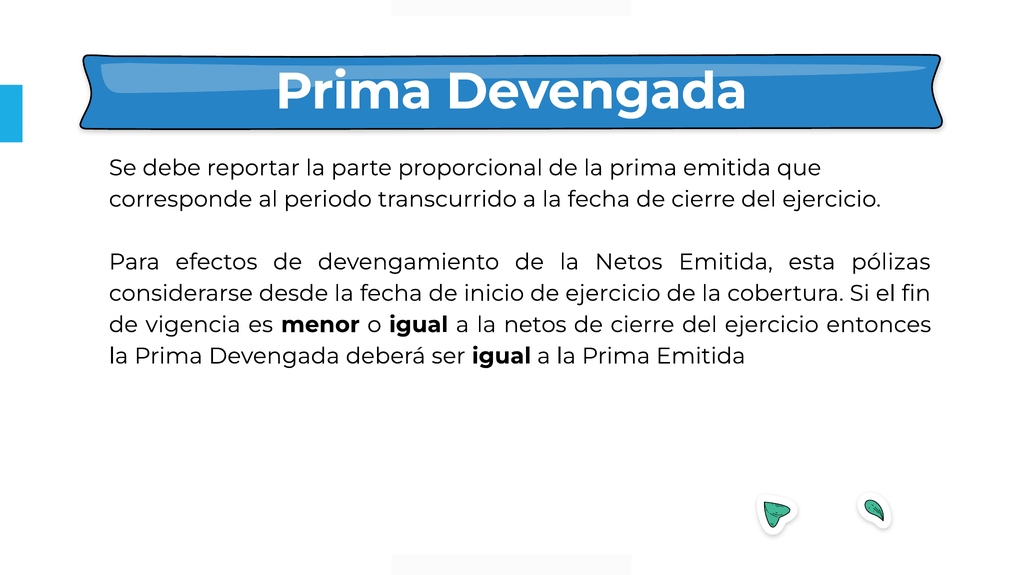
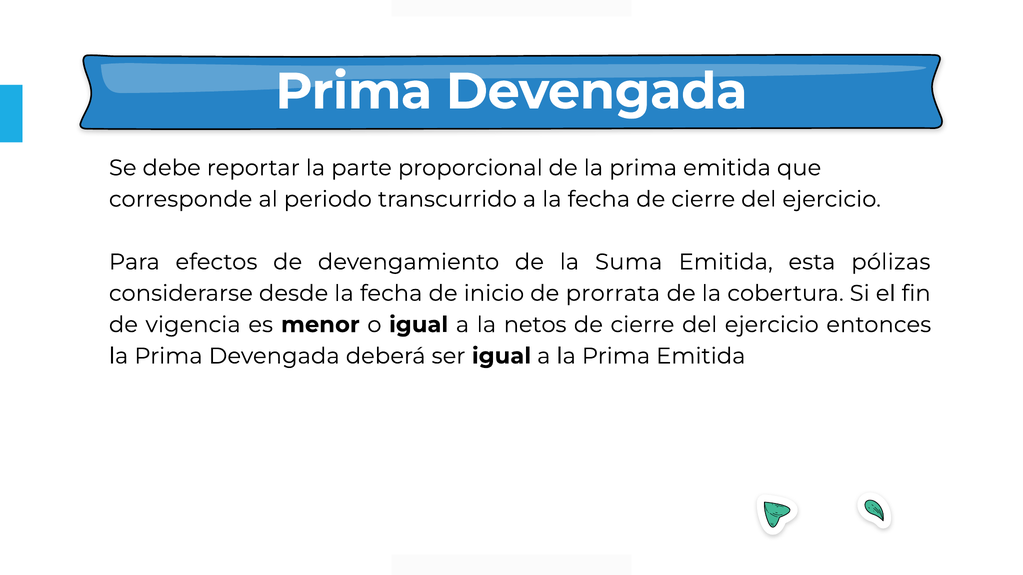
de la Netos: Netos -> Suma
de ejercicio: ejercicio -> prorrata
